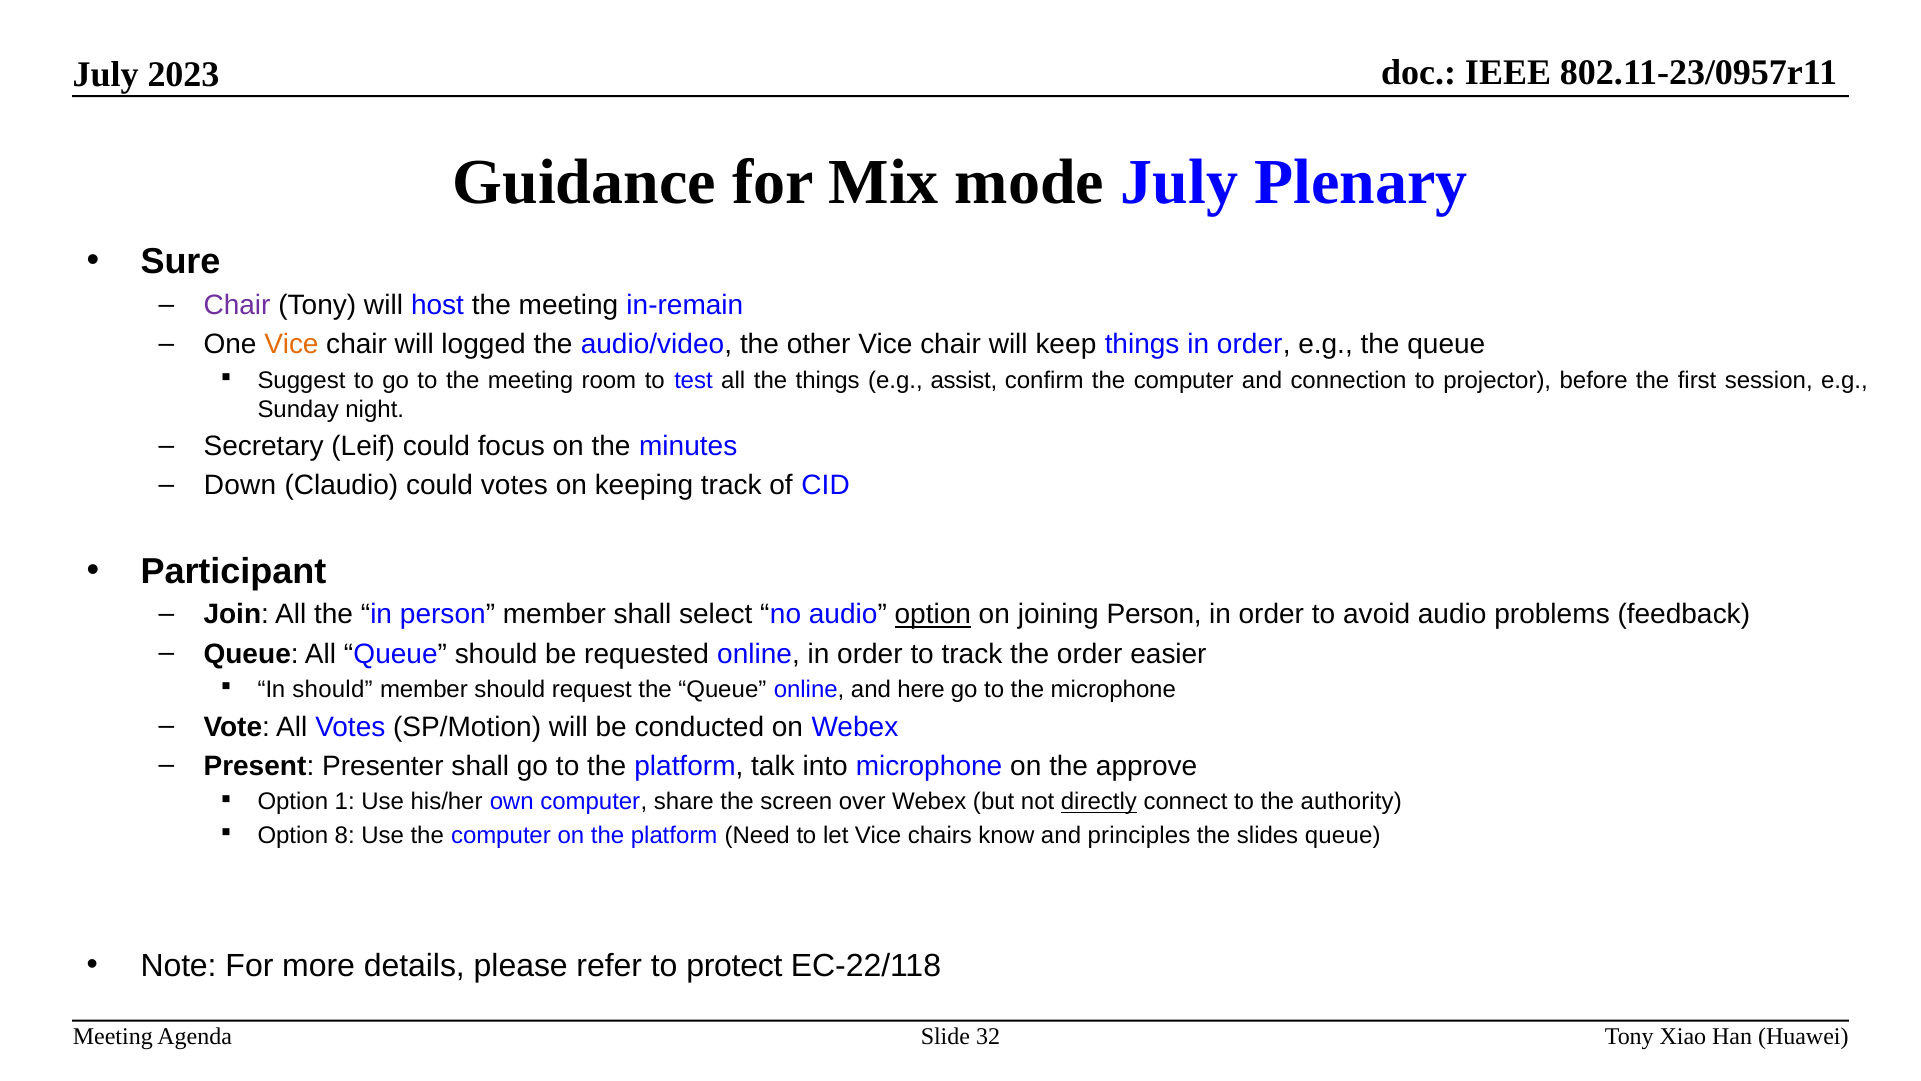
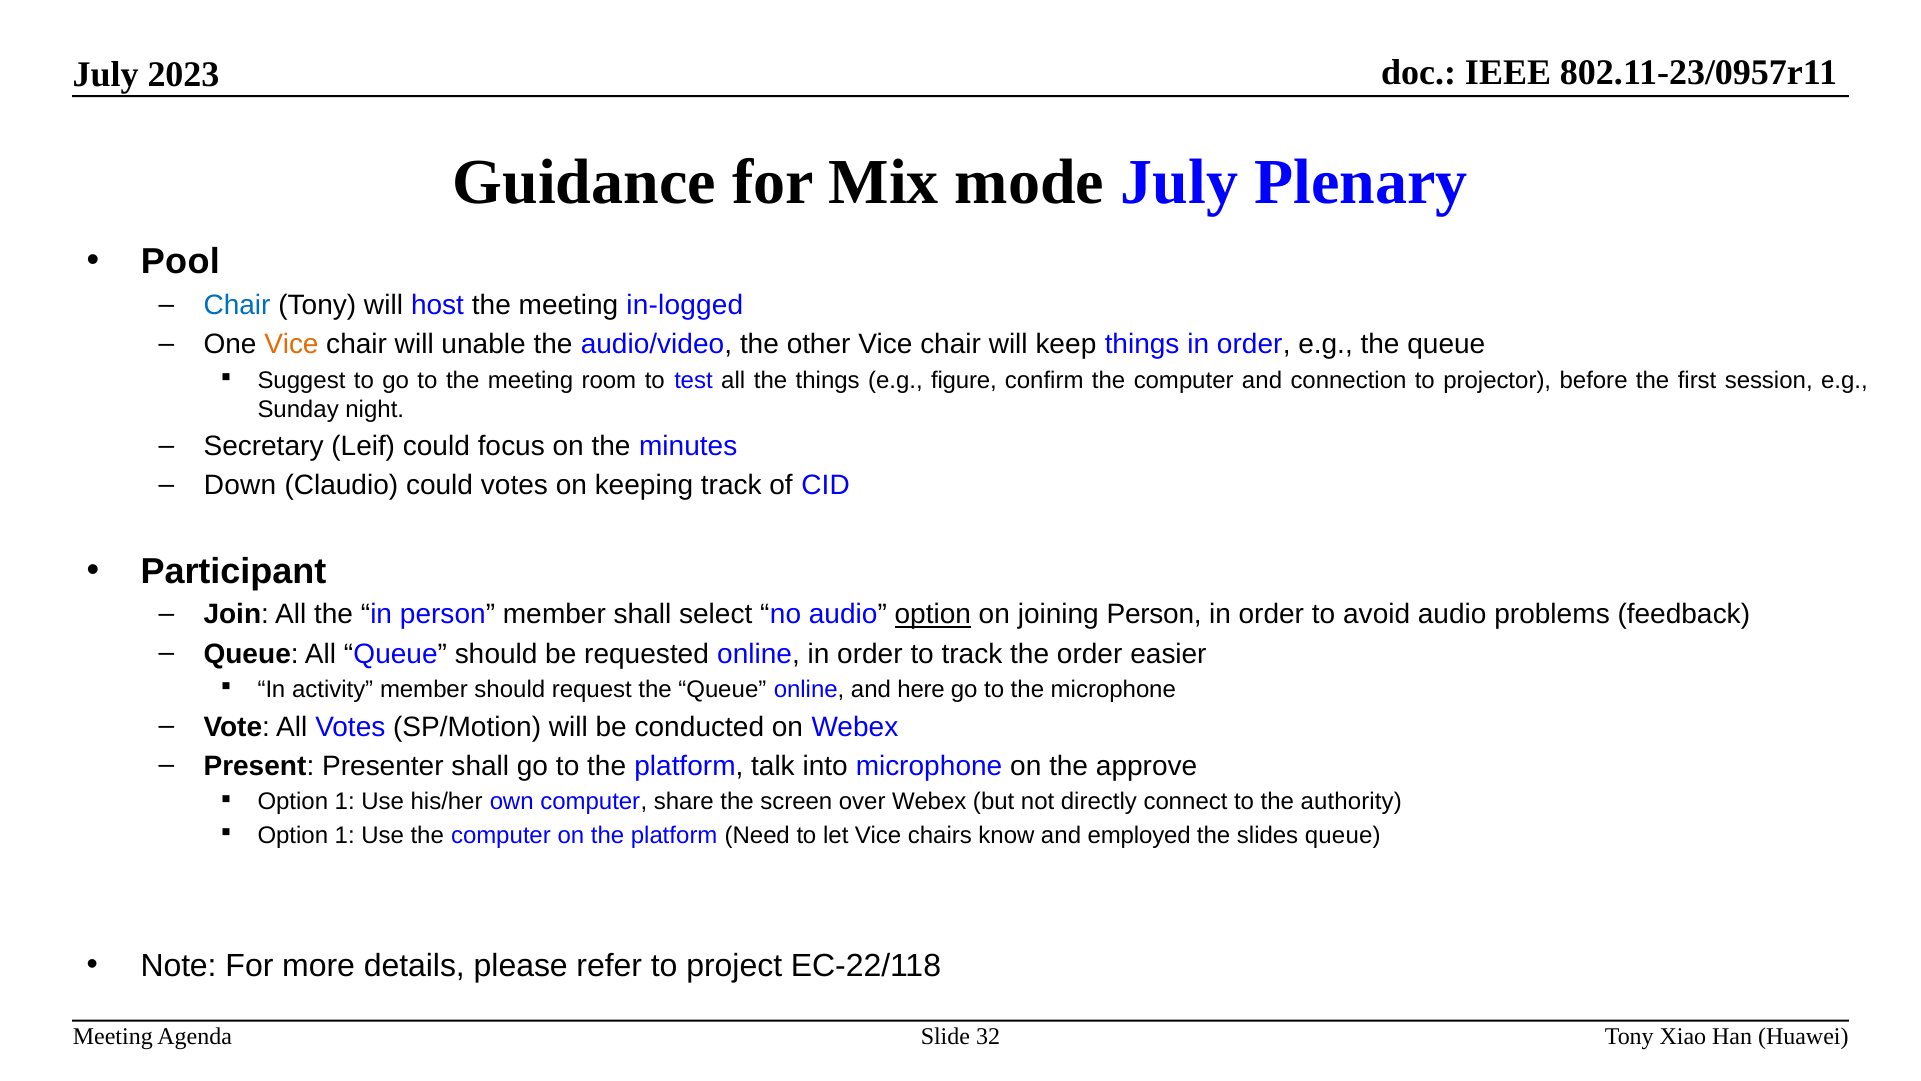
Sure: Sure -> Pool
Chair at (237, 305) colour: purple -> blue
in-remain: in-remain -> in-logged
logged: logged -> unable
assist: assist -> figure
In should: should -> activity
directly underline: present -> none
8 at (345, 835): 8 -> 1
principles: principles -> employed
protect: protect -> project
